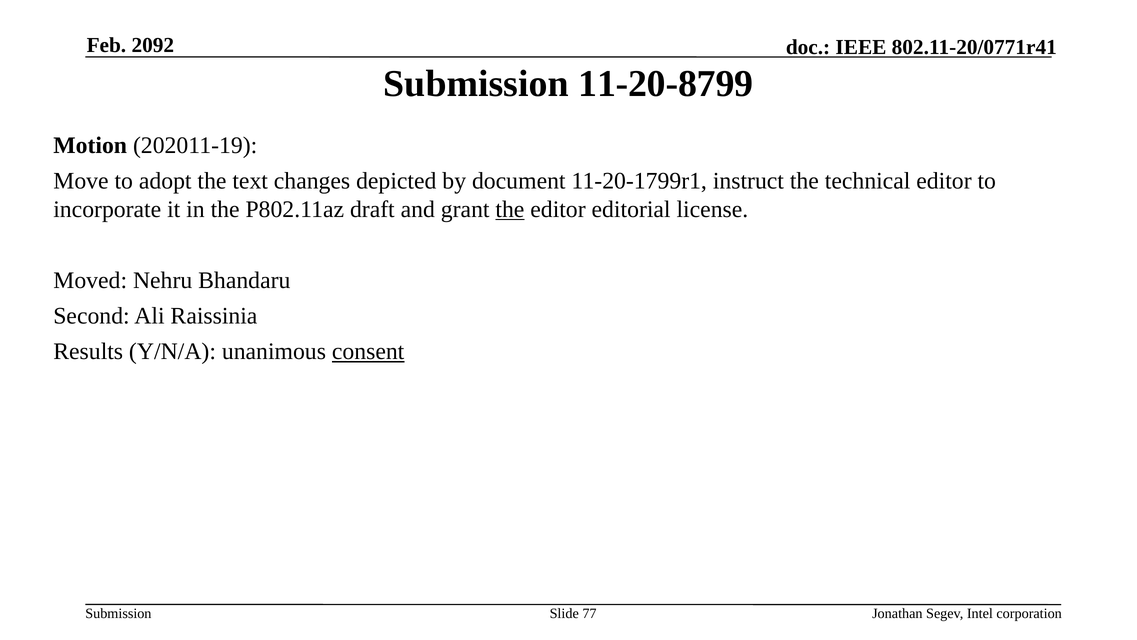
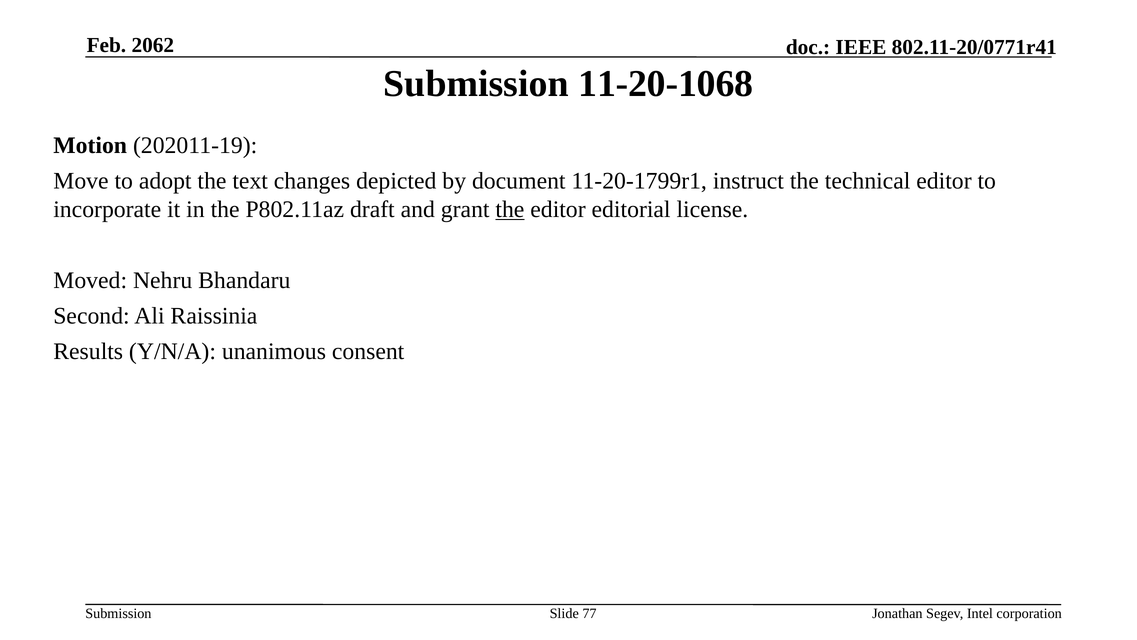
2092: 2092 -> 2062
11-20-8799: 11-20-8799 -> 11-20-1068
consent underline: present -> none
